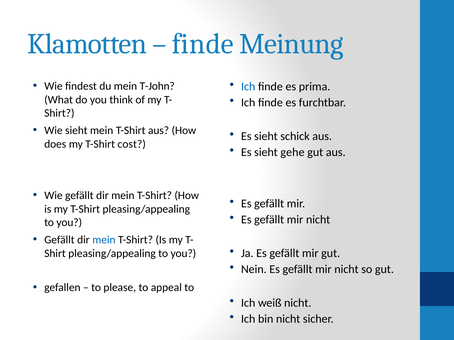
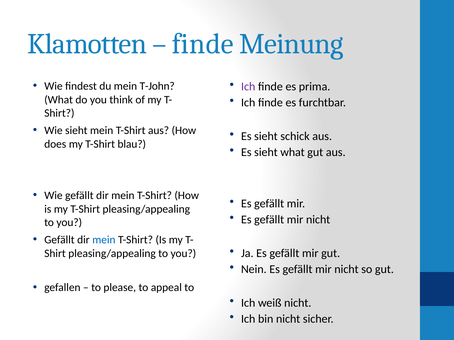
Ich at (248, 87) colour: blue -> purple
cost: cost -> blau
sieht gehe: gehe -> what
